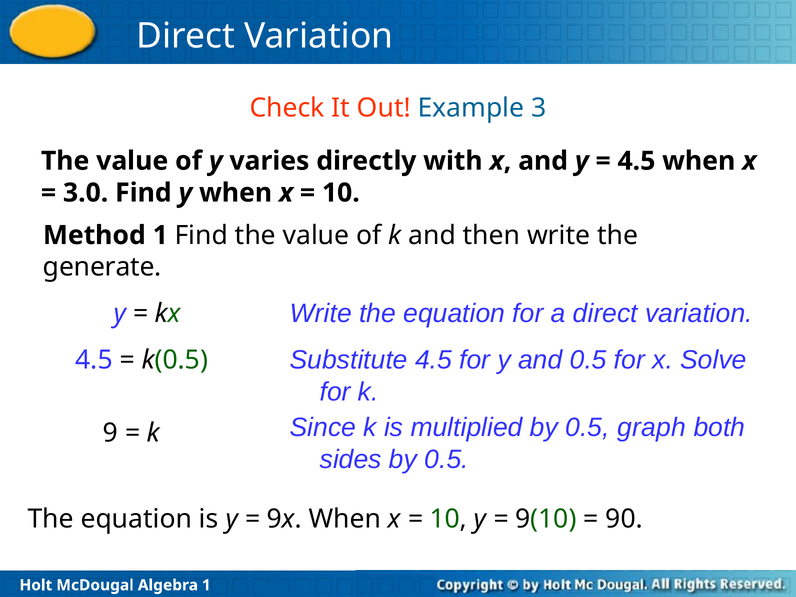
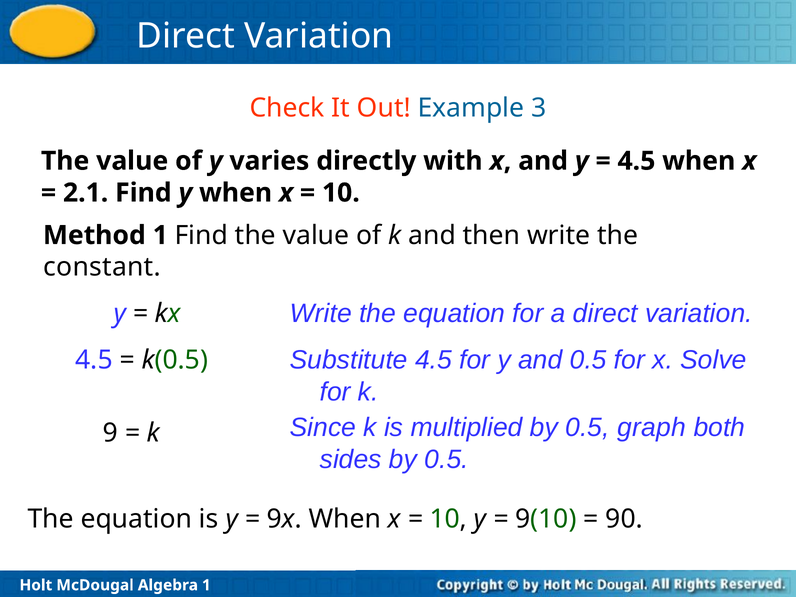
3.0: 3.0 -> 2.1
generate: generate -> constant
